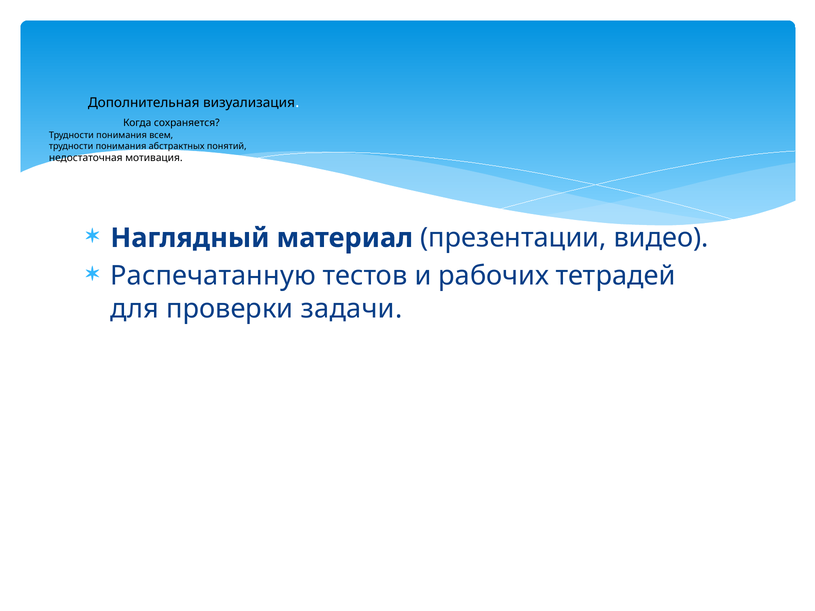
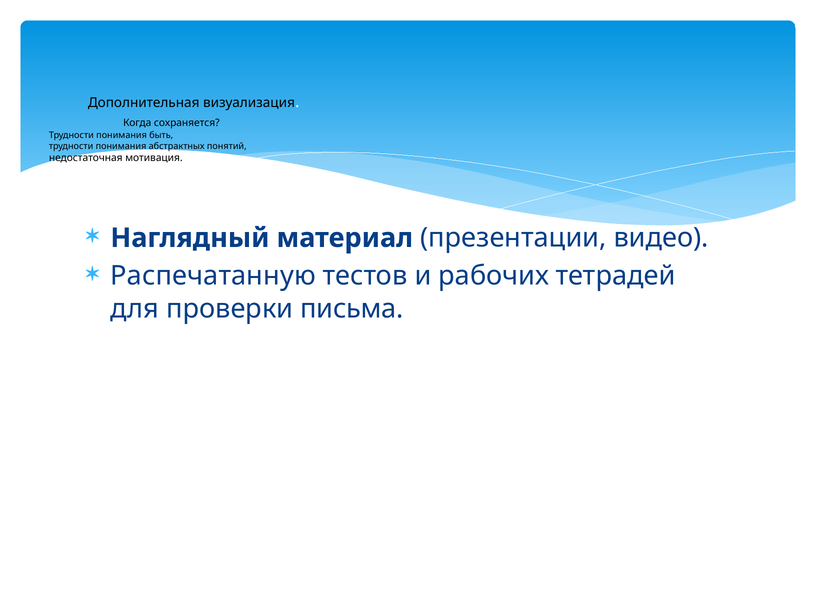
всем: всем -> быть
задачи: задачи -> письма
